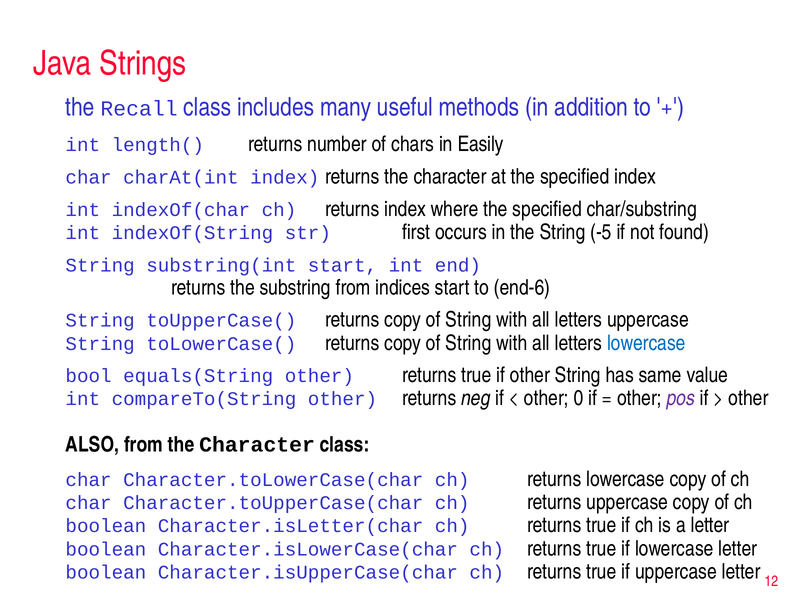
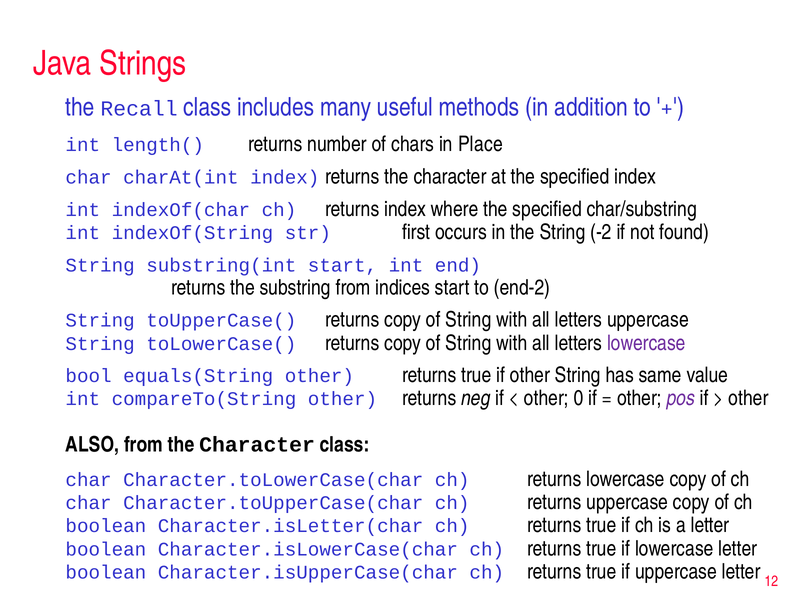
Easily: Easily -> Place
-5: -5 -> -2
end-6: end-6 -> end-2
lowercase at (646, 343) colour: blue -> purple
